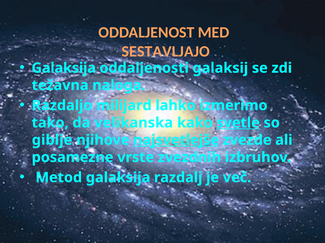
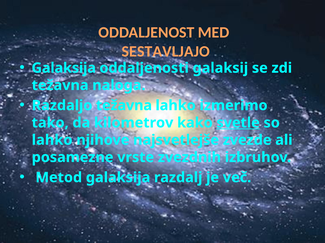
Razdaljo milijard: milijard -> težavna
velikanska: velikanska -> kilometrov
giblje at (52, 140): giblje -> lahko
najsvetlejše underline: present -> none
